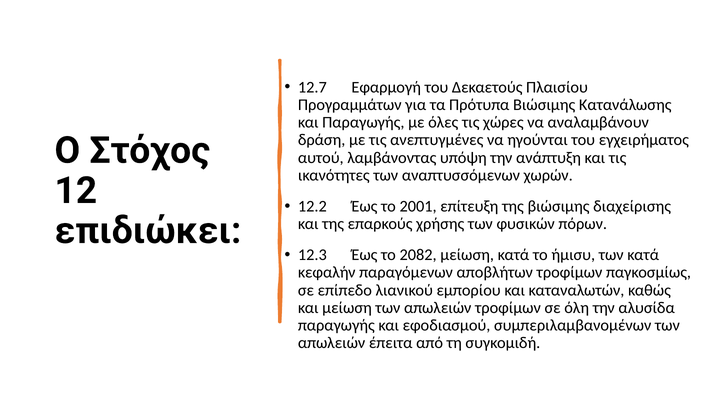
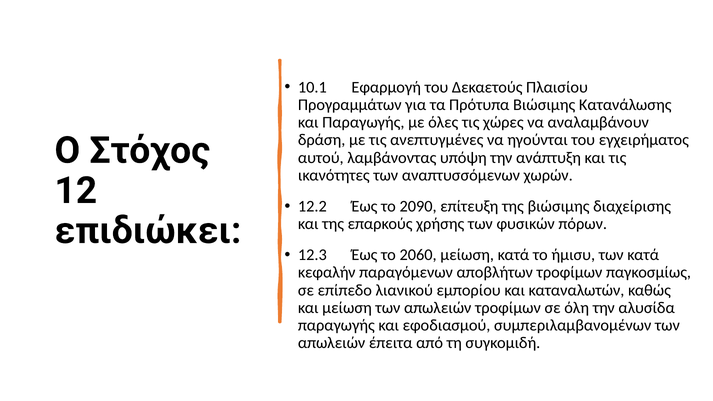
12.7: 12.7 -> 10.1
2001: 2001 -> 2090
2082: 2082 -> 2060
